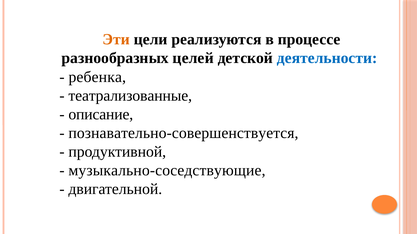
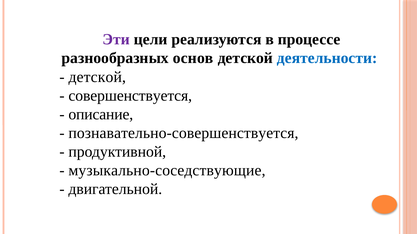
Эти colour: orange -> purple
целей: целей -> основ
ребенка at (97, 77): ребенка -> детской
театрализованные: театрализованные -> совершенствуется
